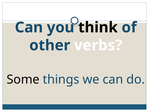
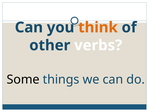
think colour: black -> orange
